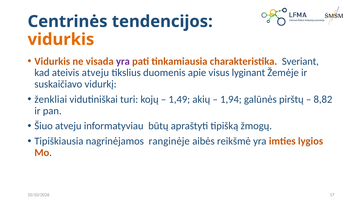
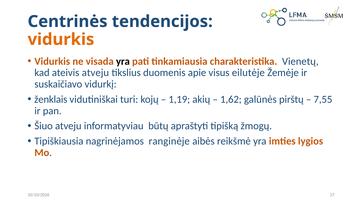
yra at (123, 61) colour: purple -> black
Sveriant: Sveriant -> Vienetų
lyginant: lyginant -> eilutėje
ženkliai: ženkliai -> ženklais
1,49: 1,49 -> 1,19
1,94: 1,94 -> 1,62
8,82: 8,82 -> 7,55
